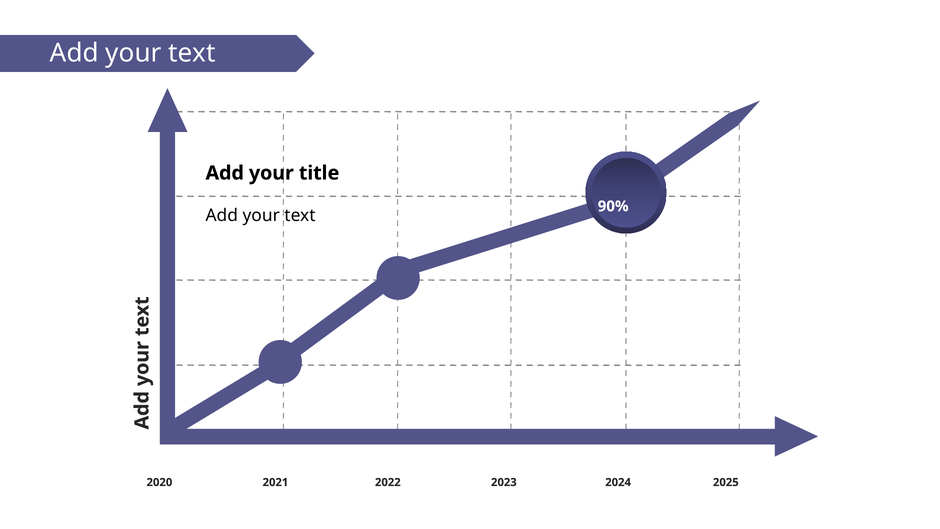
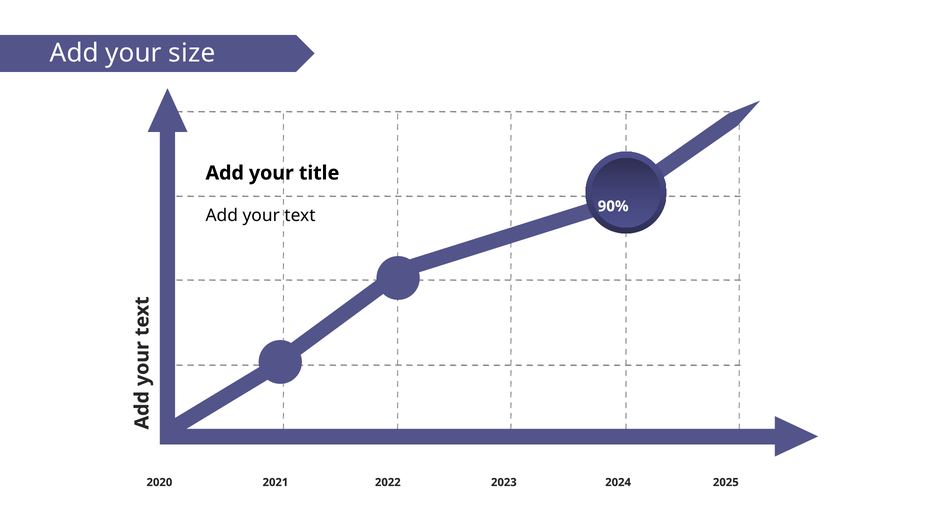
text at (192, 53): text -> size
